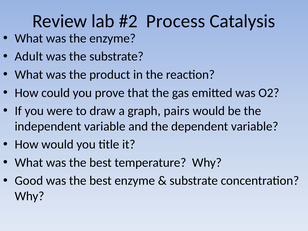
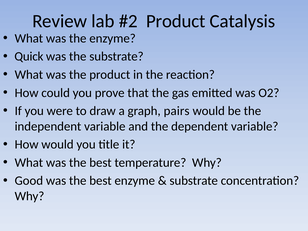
Process at (176, 21): Process -> Product
Adult: Adult -> Quick
